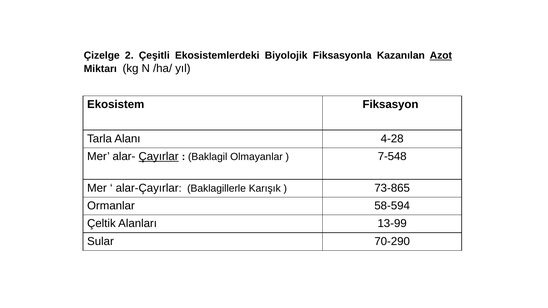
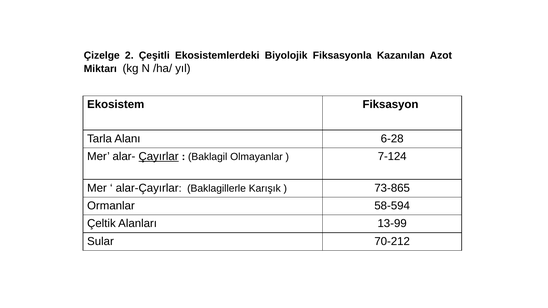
Azot underline: present -> none
4-28: 4-28 -> 6-28
7-548: 7-548 -> 7-124
70-290: 70-290 -> 70-212
